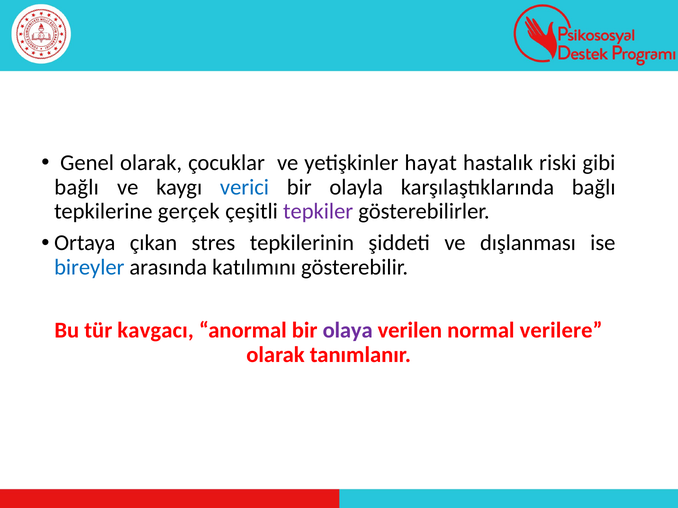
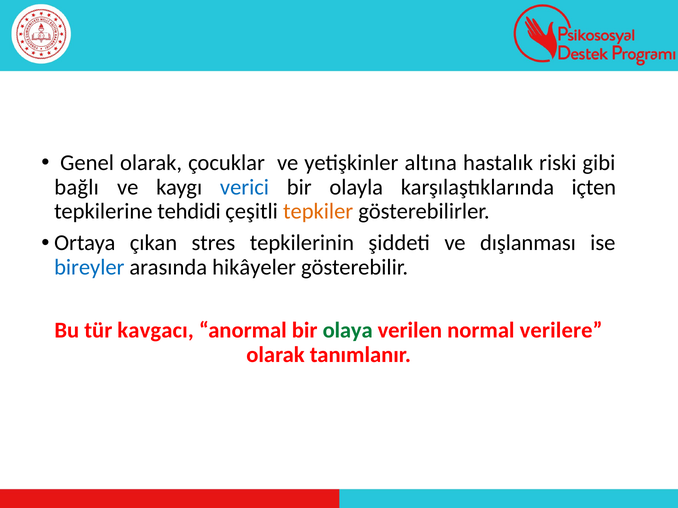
hayat: hayat -> altına
karşılaştıklarında bağlı: bağlı -> içten
gerçek: gerçek -> tehdidi
tepkiler colour: purple -> orange
katılımını: katılımını -> hikâyeler
olaya colour: purple -> green
